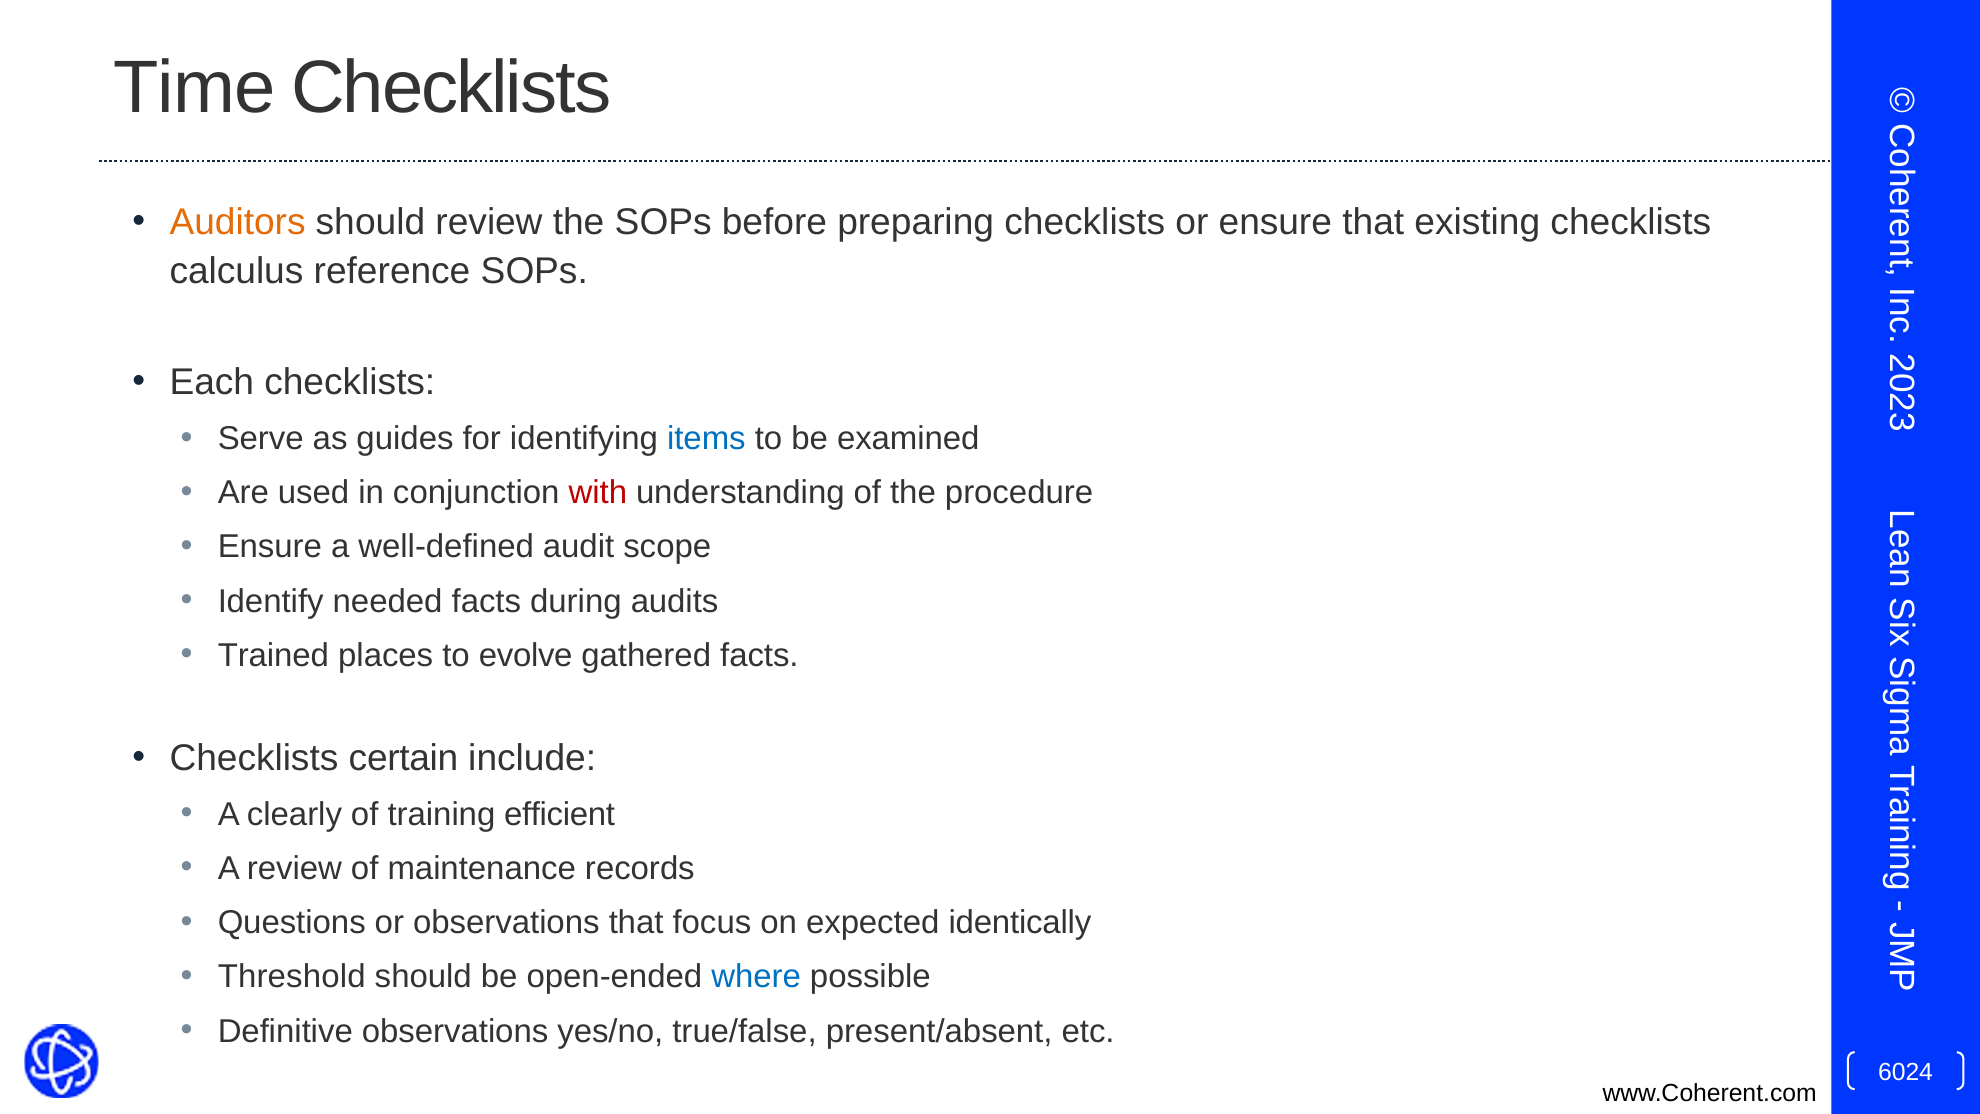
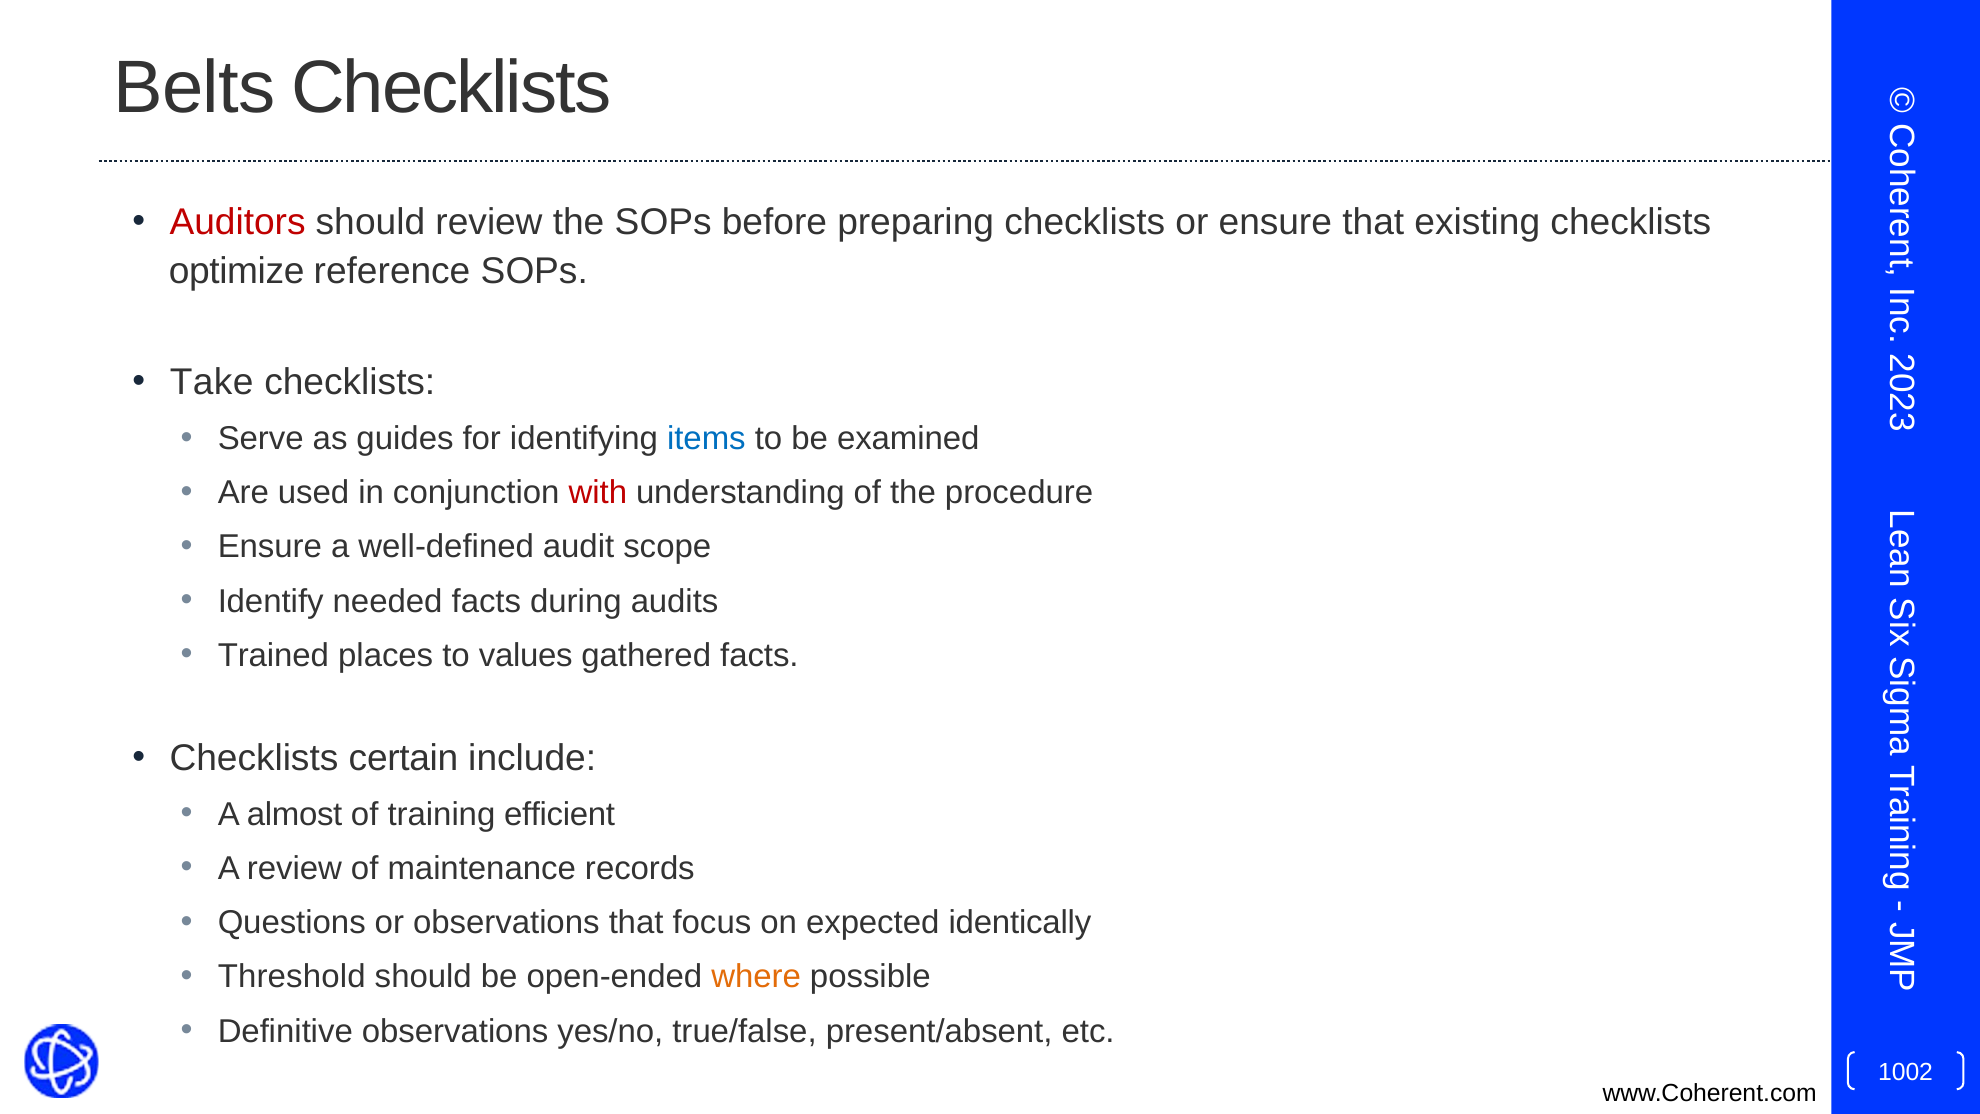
Time: Time -> Belts
Auditors colour: orange -> red
calculus: calculus -> optimize
Each: Each -> Take
evolve: evolve -> values
clearly: clearly -> almost
where colour: blue -> orange
6024: 6024 -> 1002
